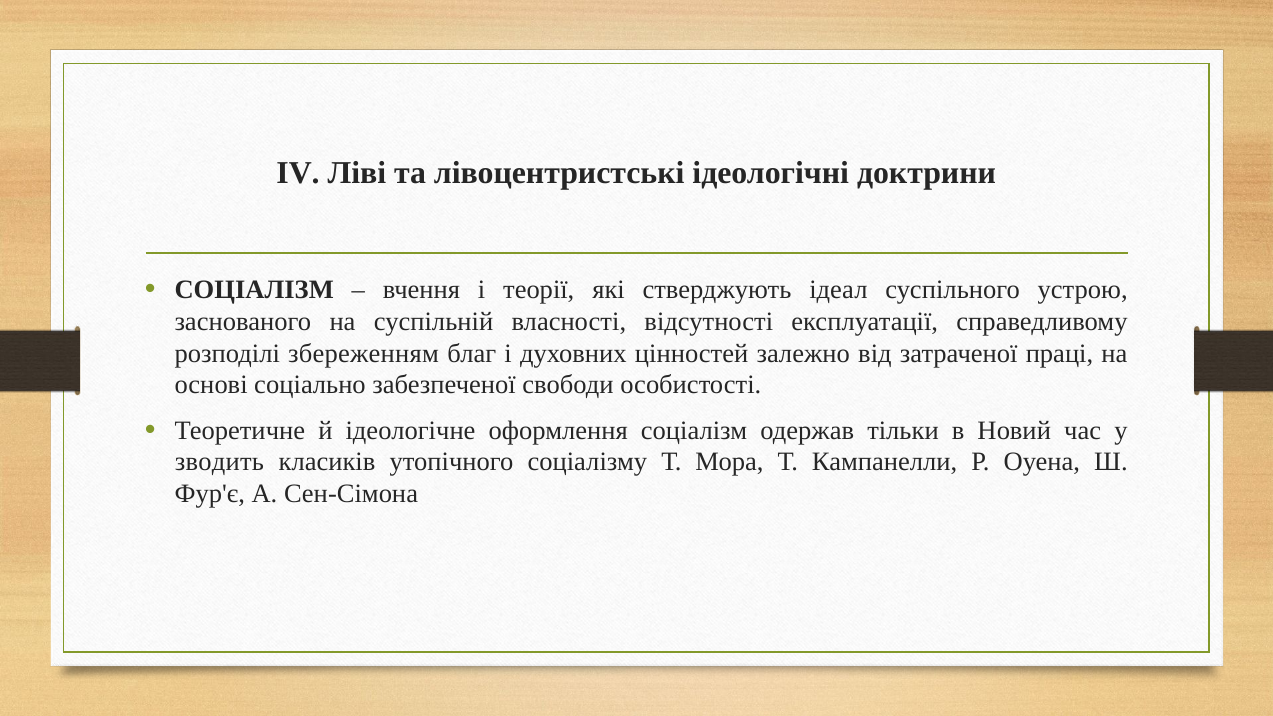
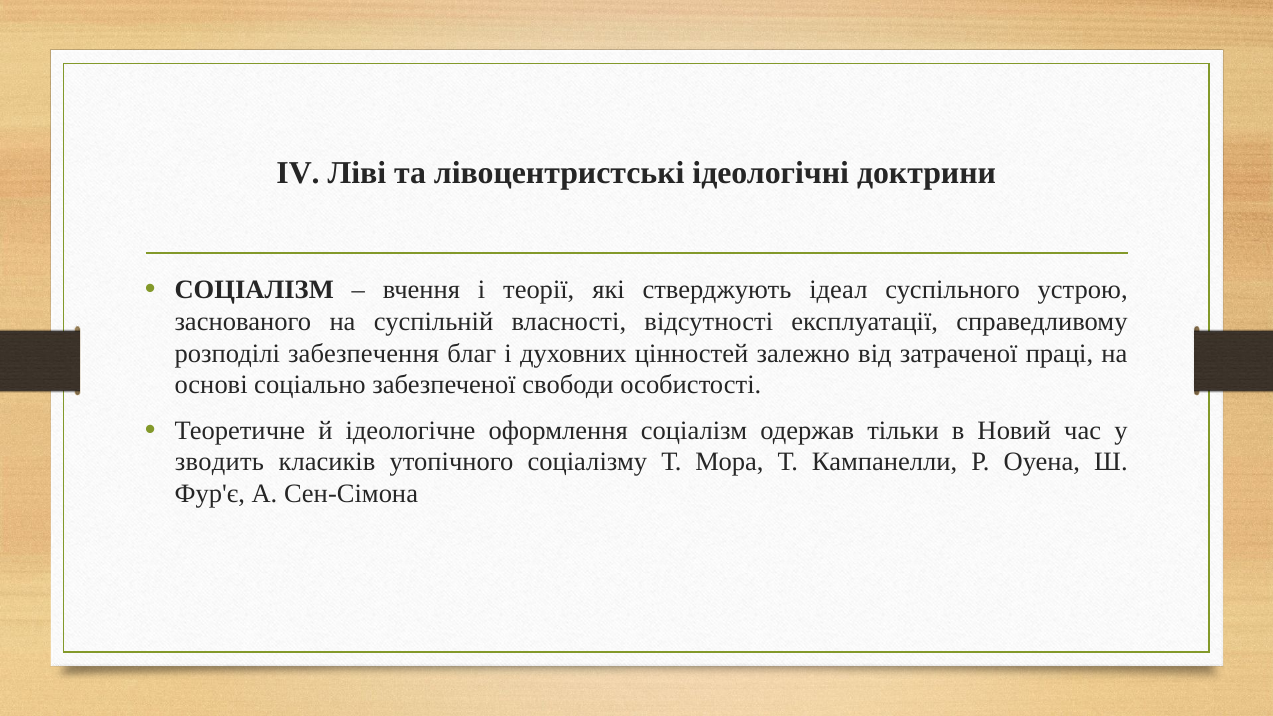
збереженням: збереженням -> забезпечення
